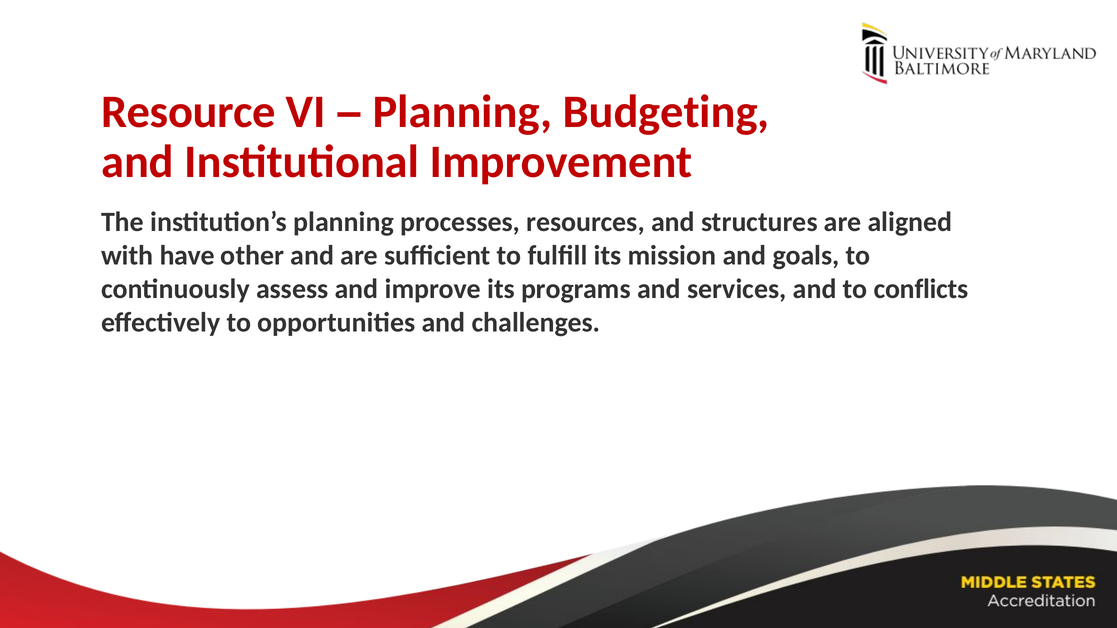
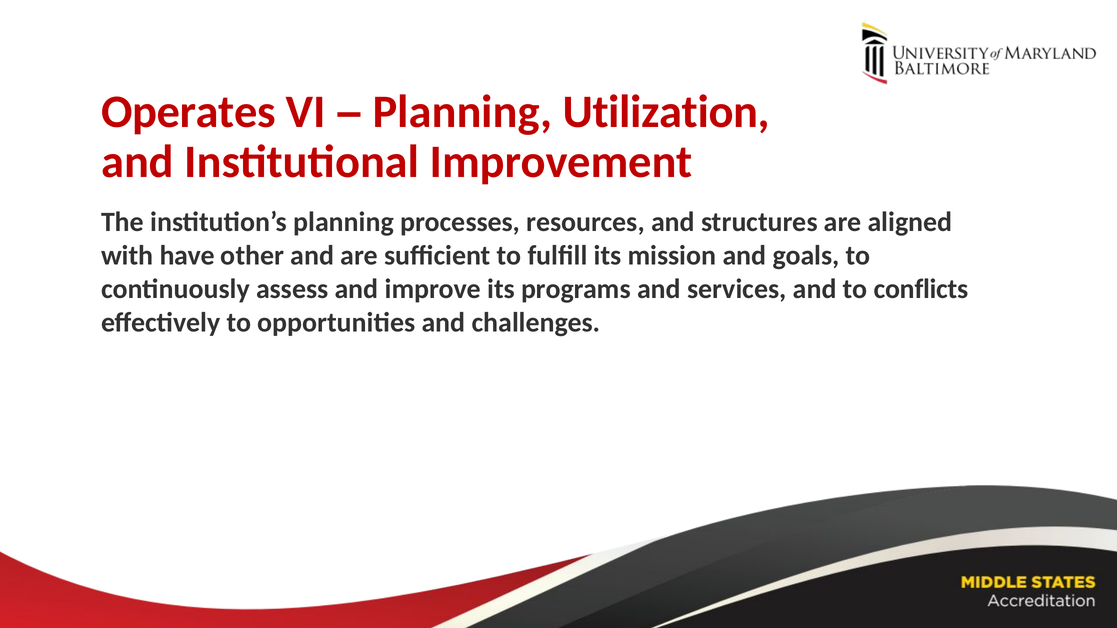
Resource: Resource -> Operates
Budgeting: Budgeting -> Utilization
